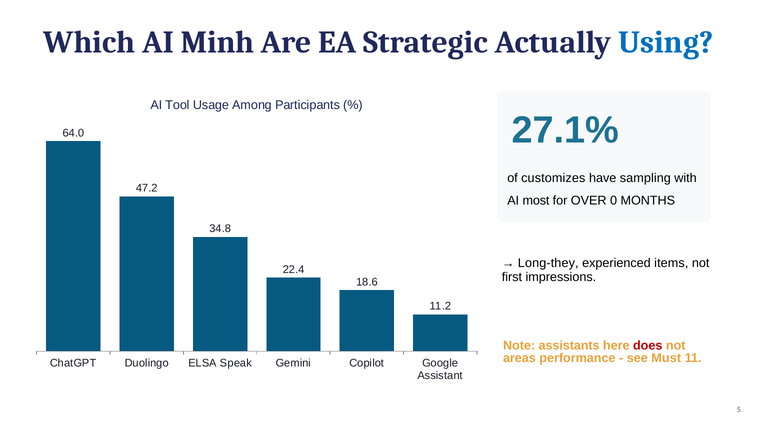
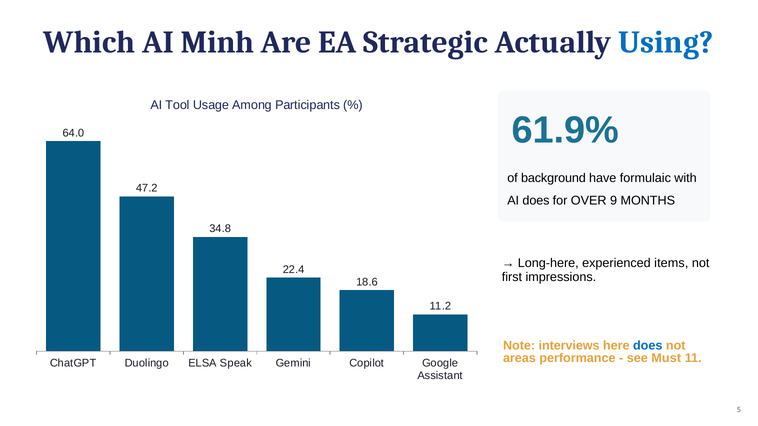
27.1%: 27.1% -> 61.9%
customizes: customizes -> background
sampling: sampling -> formulaic
AI most: most -> does
0: 0 -> 9
Long-they: Long-they -> Long-here
assistants: assistants -> interviews
does at (648, 346) colour: red -> blue
